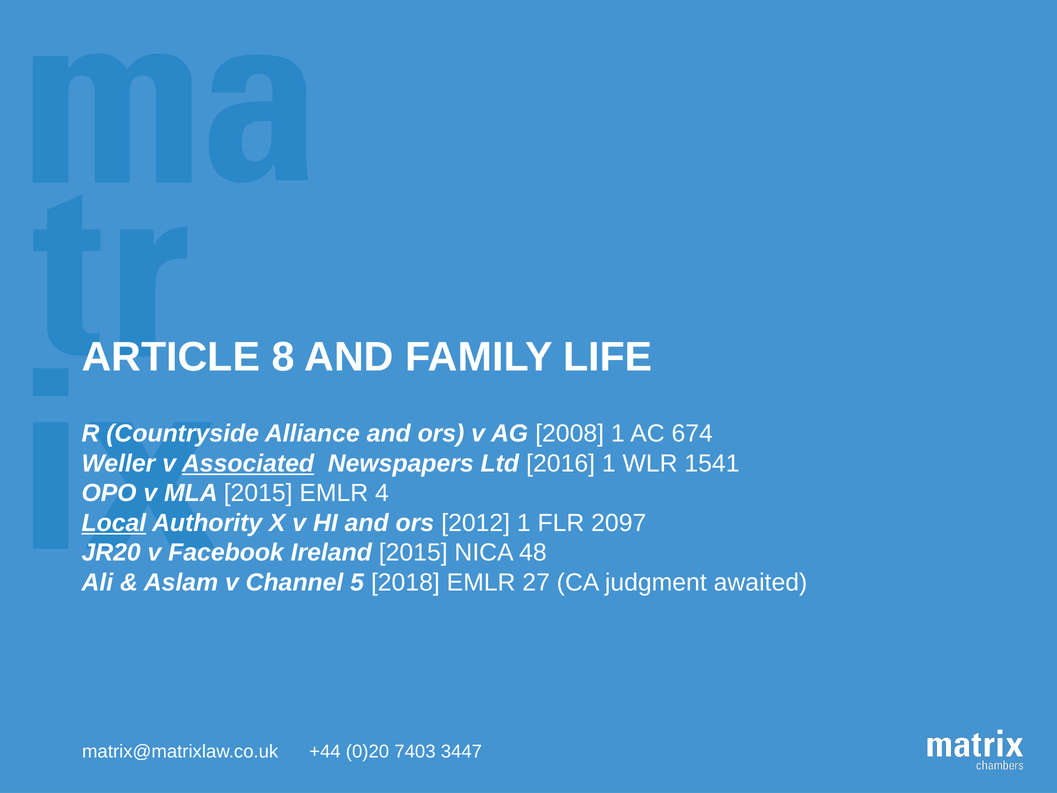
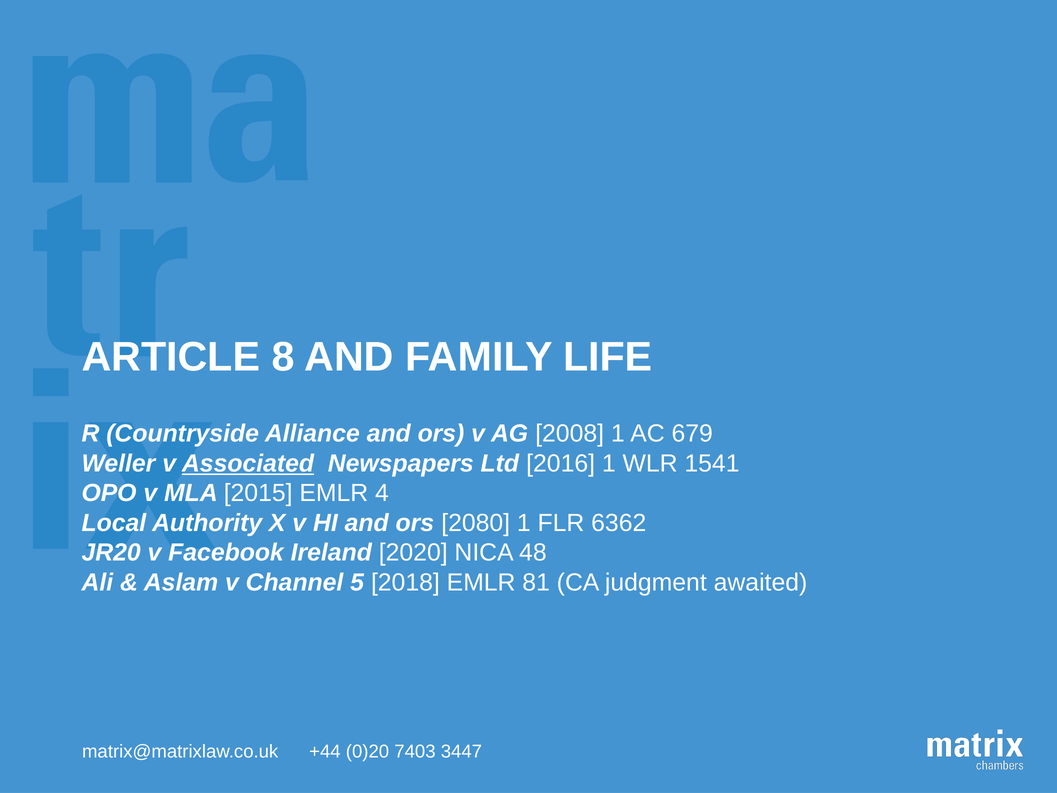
674: 674 -> 679
Local underline: present -> none
2012: 2012 -> 2080
2097: 2097 -> 6362
Ireland 2015: 2015 -> 2020
27: 27 -> 81
